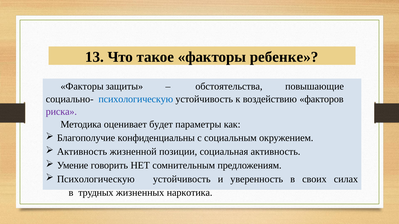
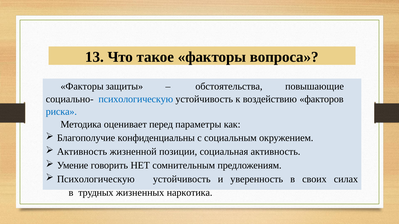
ребенке: ребенке -> вопроса
риска colour: purple -> blue
будет: будет -> перед
